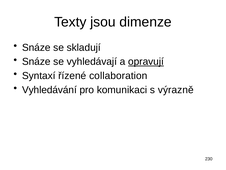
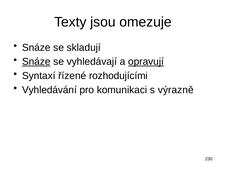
dimenze: dimenze -> omezuje
Snáze at (36, 61) underline: none -> present
collaboration: collaboration -> rozhodujícími
